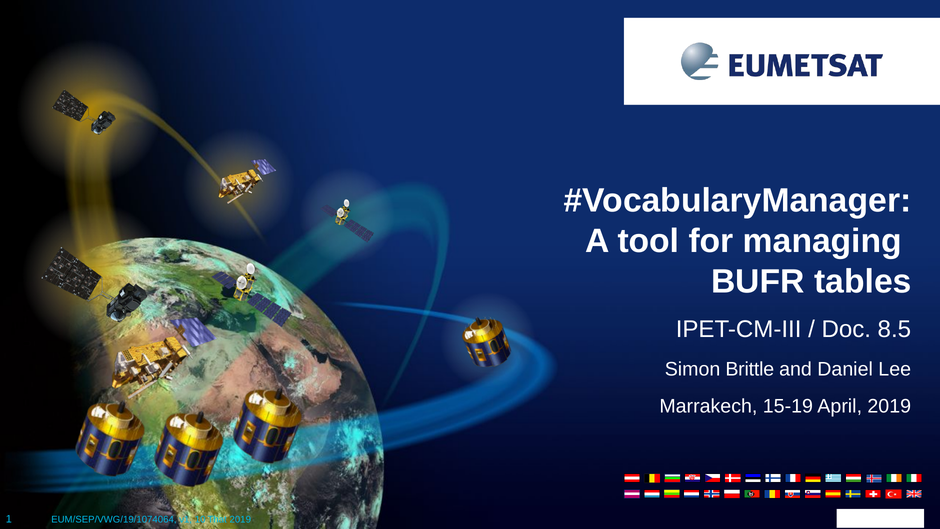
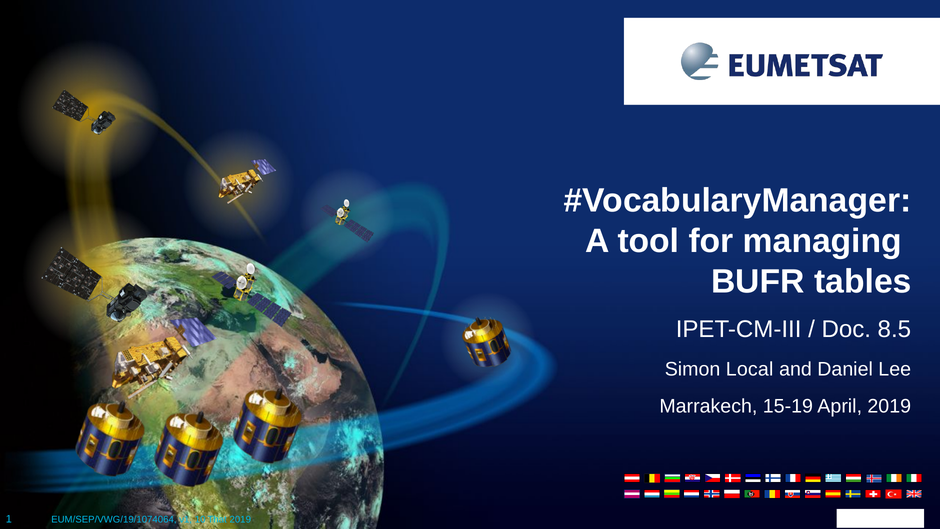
Brittle: Brittle -> Local
